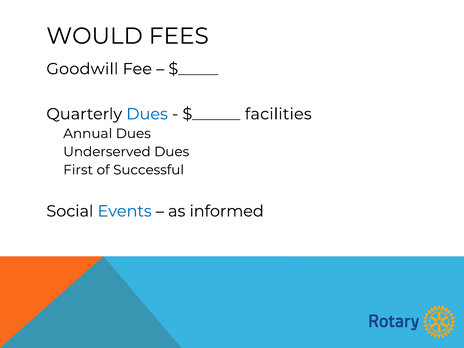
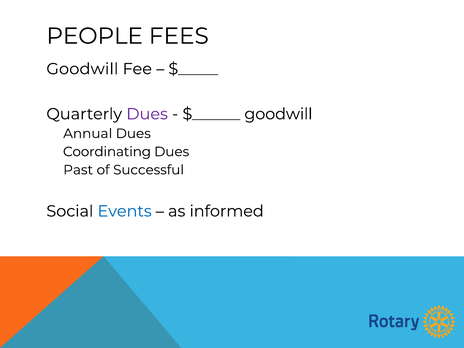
WOULD: WOULD -> PEOPLE
Dues at (147, 114) colour: blue -> purple
facilities at (278, 114): facilities -> goodwill
Underserved: Underserved -> Coordinating
First: First -> Past
